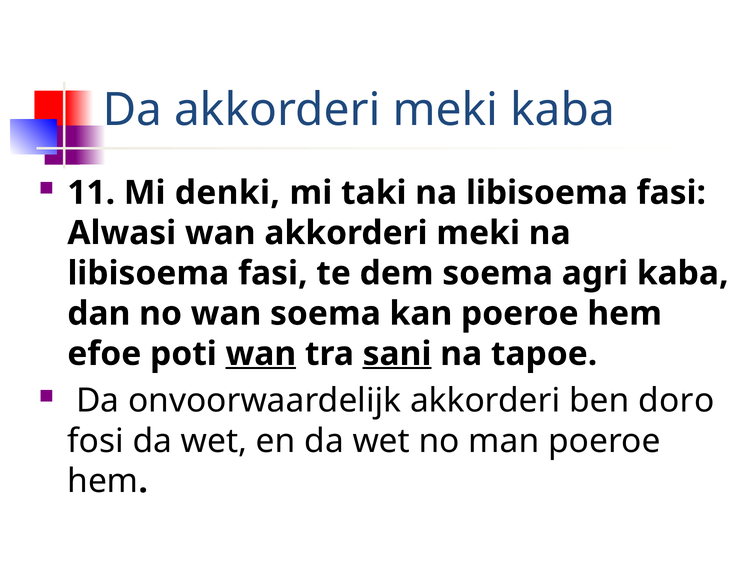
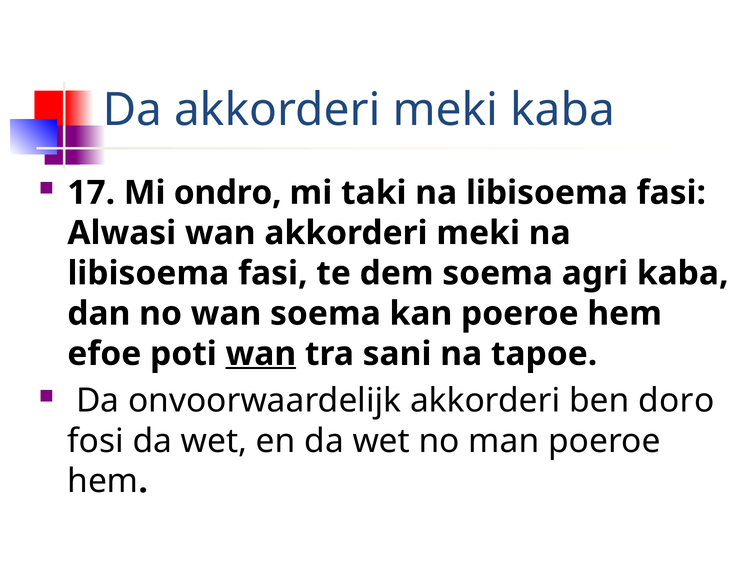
11: 11 -> 17
denki: denki -> ondro
sani underline: present -> none
